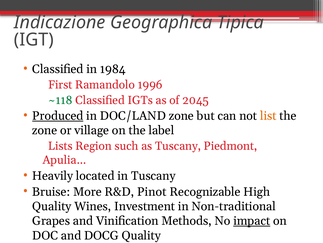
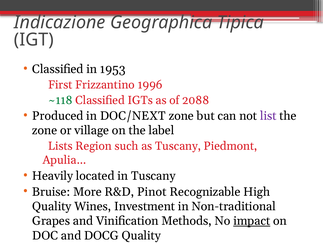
1984: 1984 -> 1953
Ramandolo: Ramandolo -> Frizzantino
2045: 2045 -> 2088
Produced underline: present -> none
DOC/LAND: DOC/LAND -> DOC/NEXT
list colour: orange -> purple
